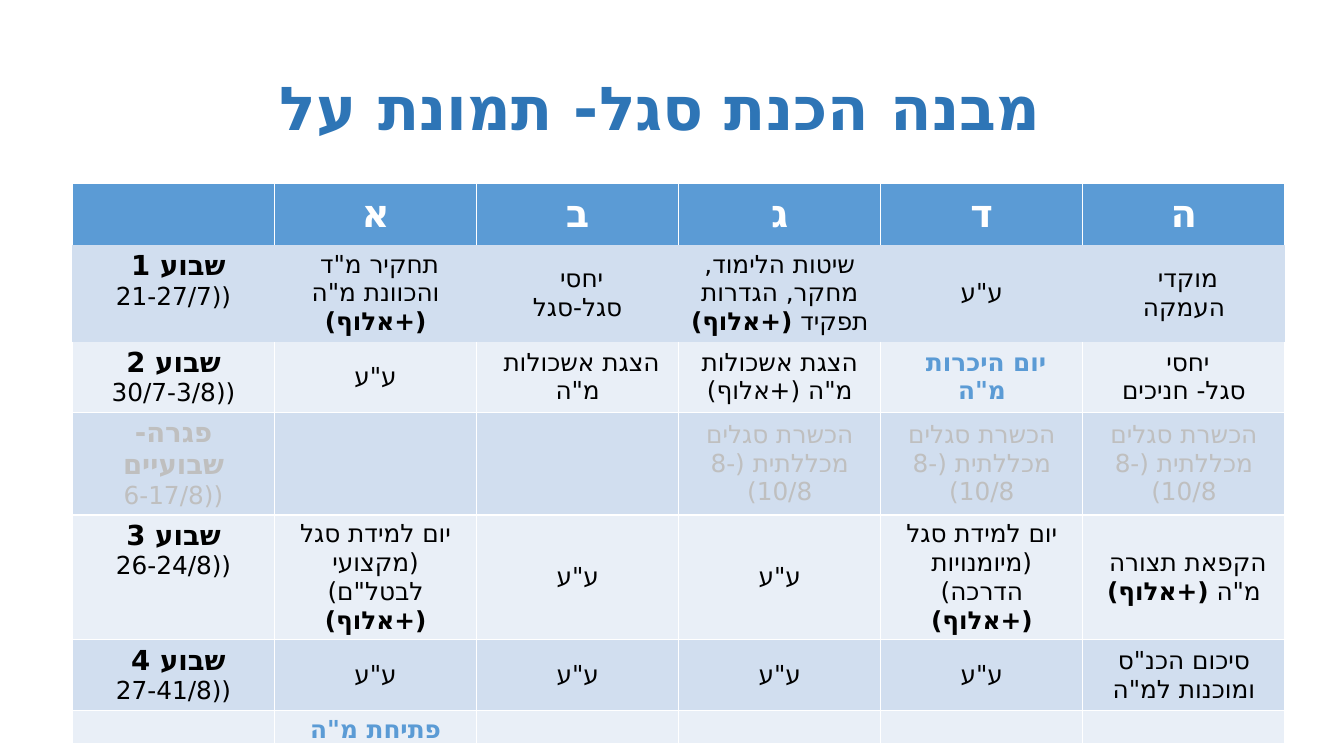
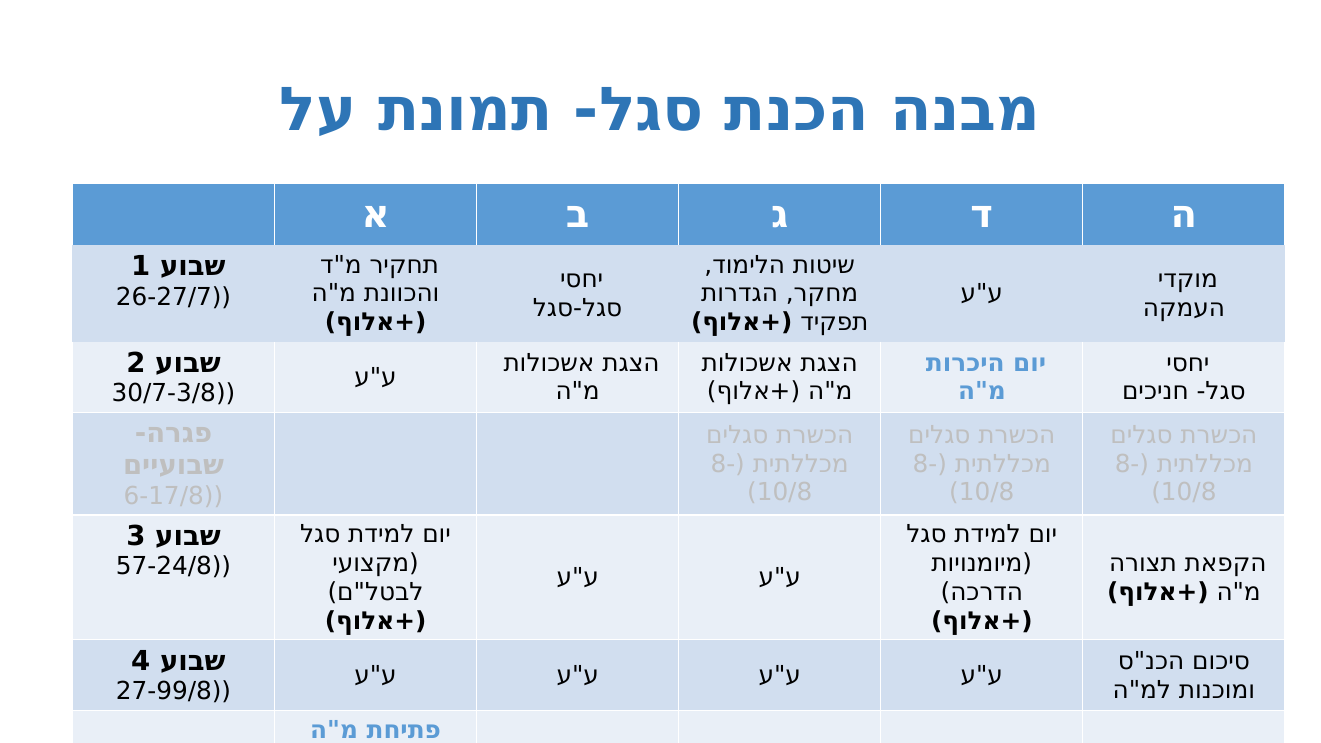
21-27/7: 21-27/7 -> 26-27/7
26-24/8: 26-24/8 -> 57-24/8
27-41/8: 27-41/8 -> 27-99/8
